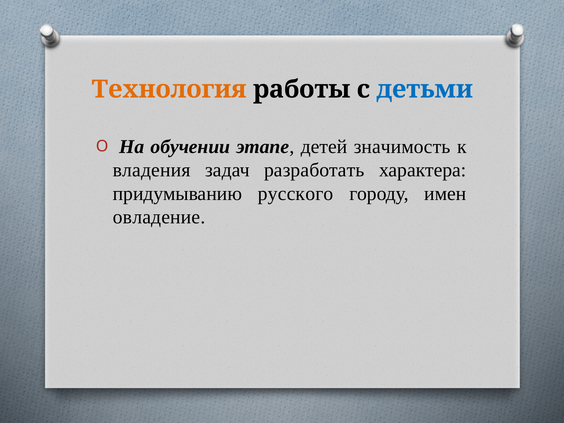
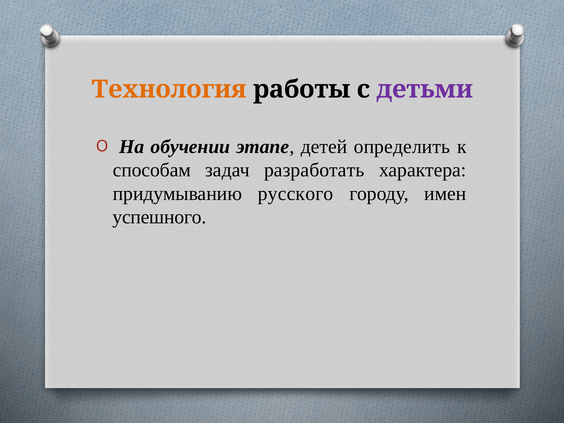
детьми colour: blue -> purple
значимость: значимость -> определить
владения: владения -> способам
овладение: овладение -> успешного
